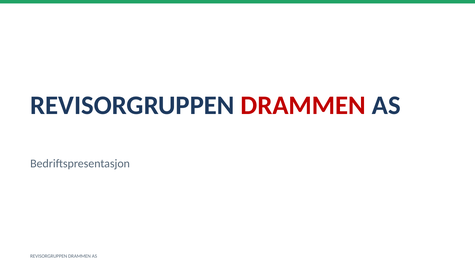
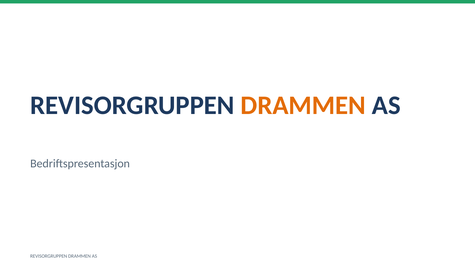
DRAMMEN at (303, 105) colour: red -> orange
